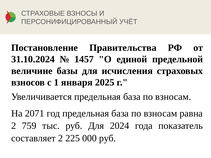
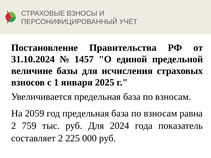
2071: 2071 -> 2059
